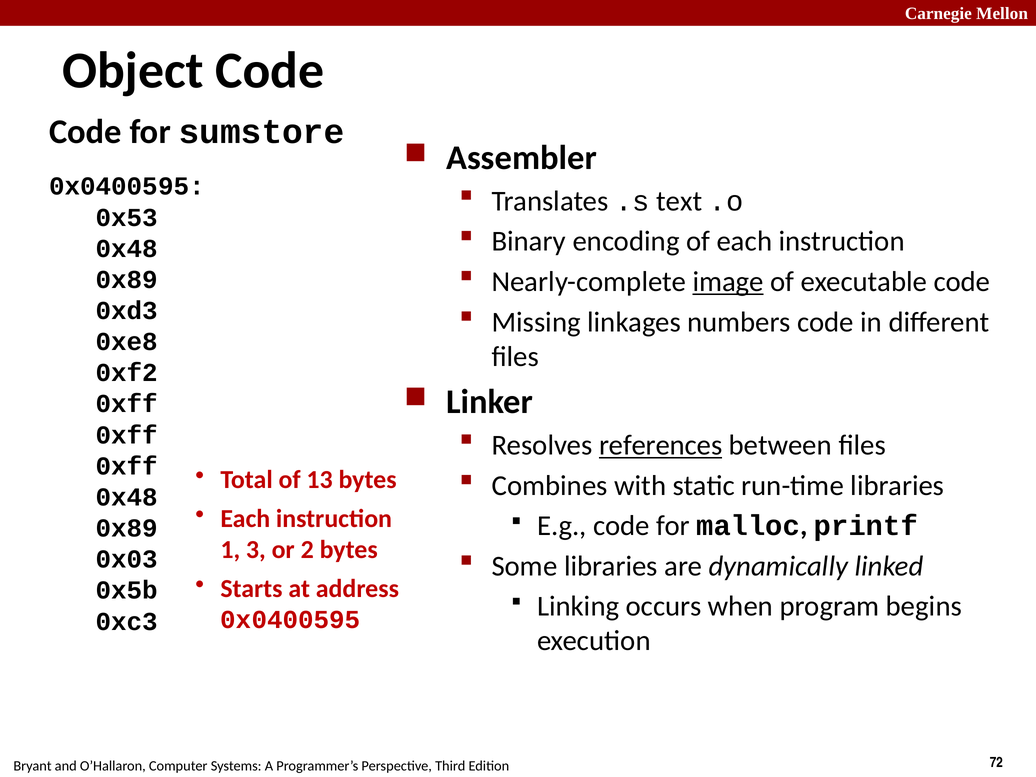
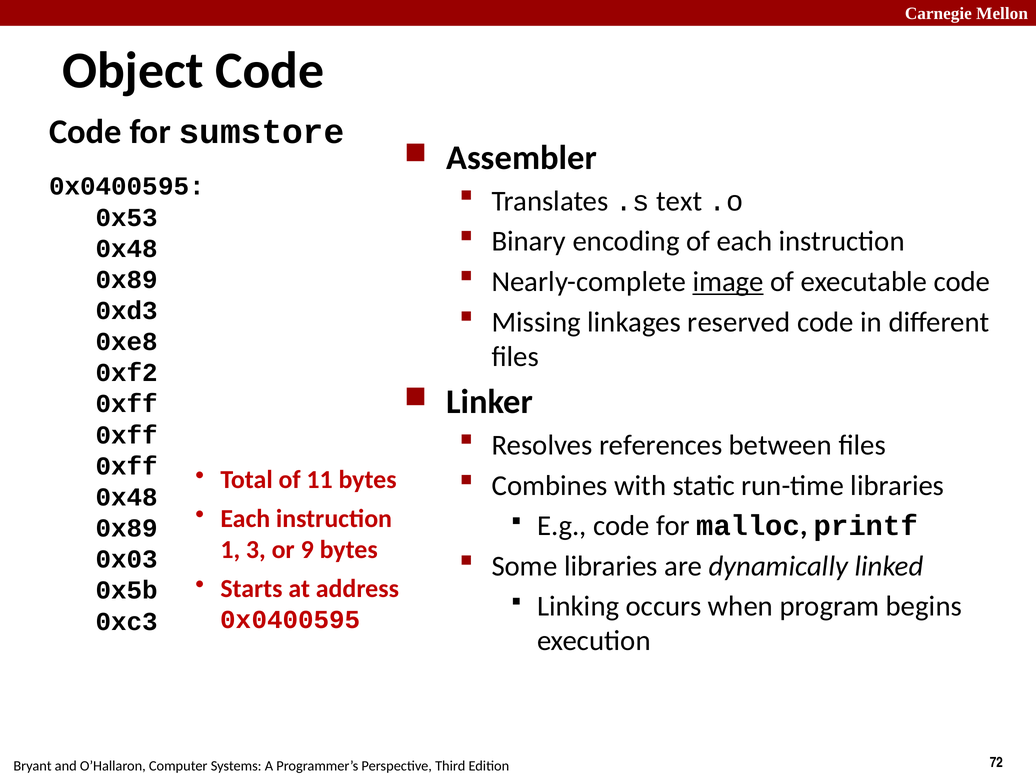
numbers: numbers -> reserved
references underline: present -> none
13: 13 -> 11
2: 2 -> 9
